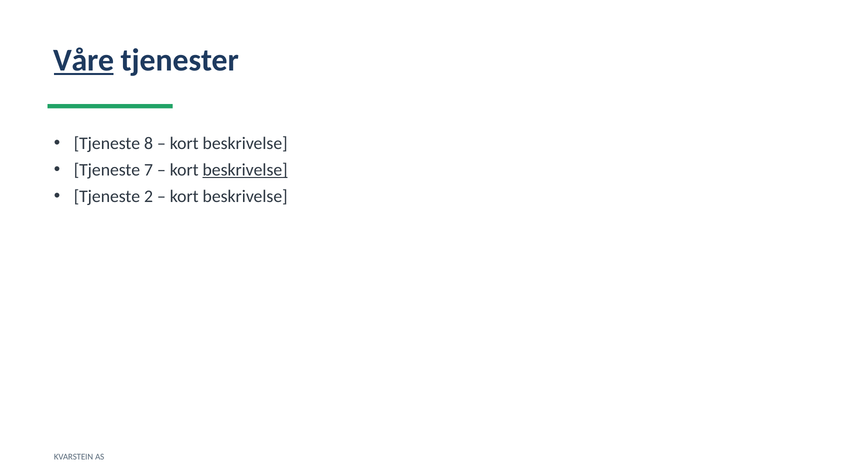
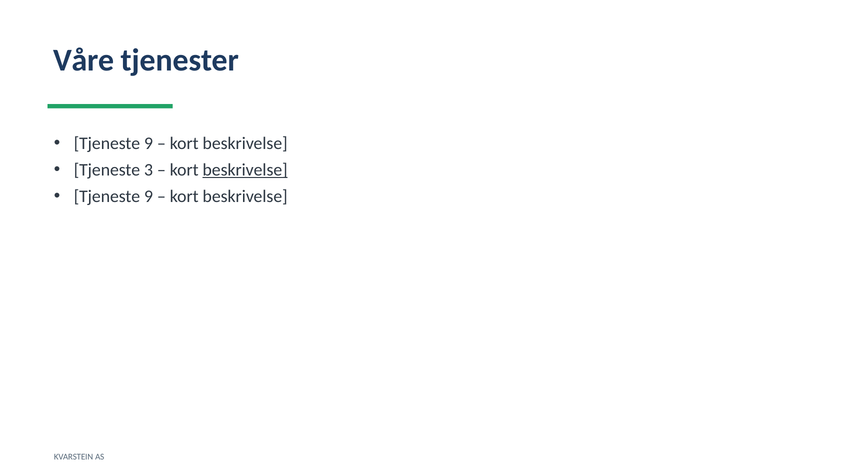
Våre underline: present -> none
8 at (148, 143): 8 -> 9
7: 7 -> 3
2 at (148, 196): 2 -> 9
